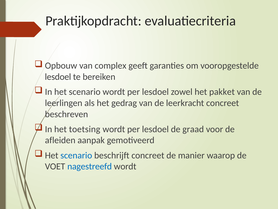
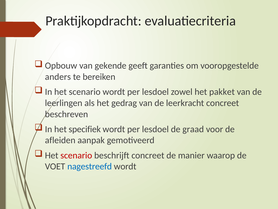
complex: complex -> gekende
lesdoel at (58, 77): lesdoel -> anders
toetsing: toetsing -> specifiek
scenario at (76, 155) colour: blue -> red
